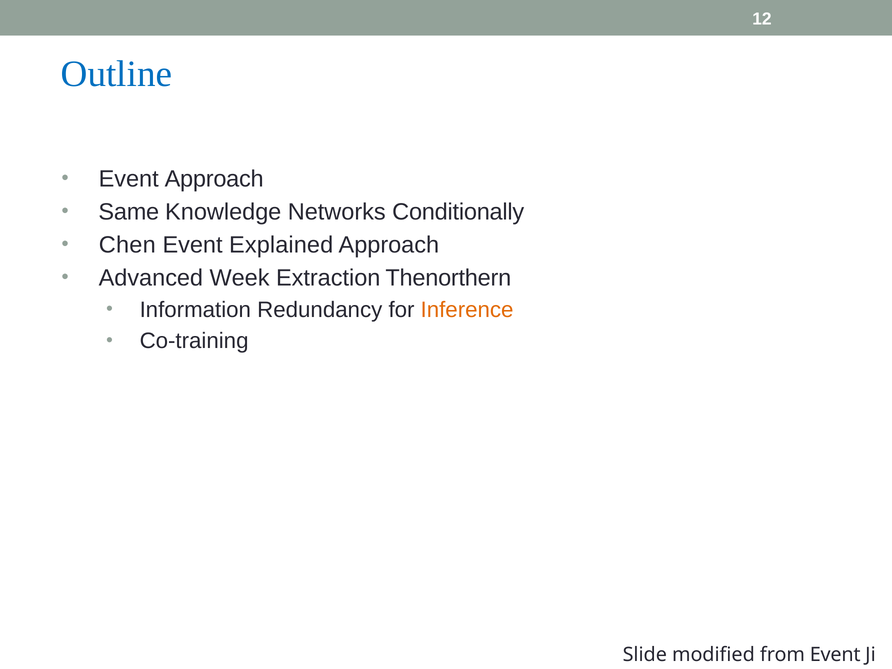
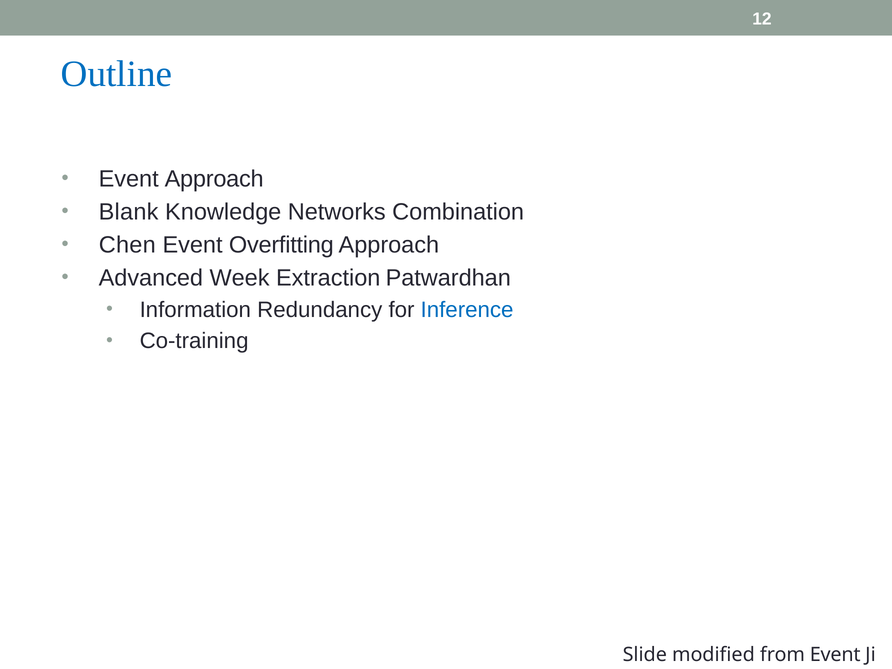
Same: Same -> Blank
Conditionally: Conditionally -> Combination
Explained: Explained -> Overfitting
Thenorthern: Thenorthern -> Patwardhan
Inference colour: orange -> blue
